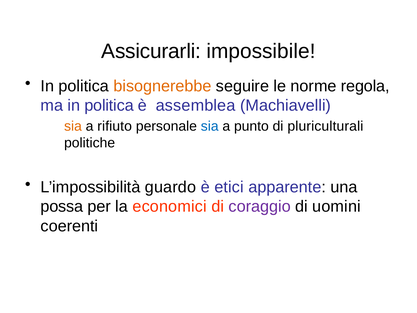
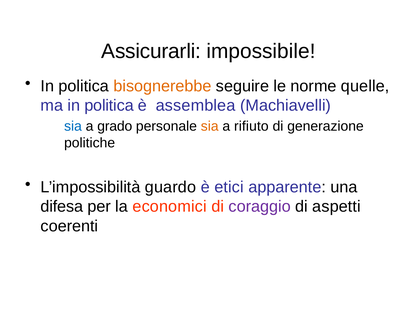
regola: regola -> quelle
sia at (73, 126) colour: orange -> blue
rifiuto: rifiuto -> grado
sia at (210, 126) colour: blue -> orange
punto: punto -> rifiuto
pluriculturali: pluriculturali -> generazione
possa: possa -> difesa
uomini: uomini -> aspetti
